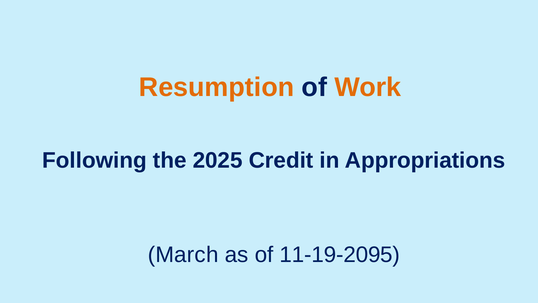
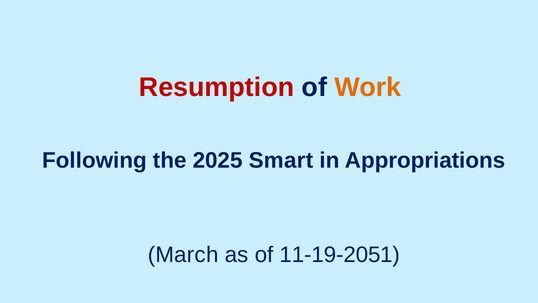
Resumption colour: orange -> red
Credit: Credit -> Smart
11-19-2095: 11-19-2095 -> 11-19-2051
